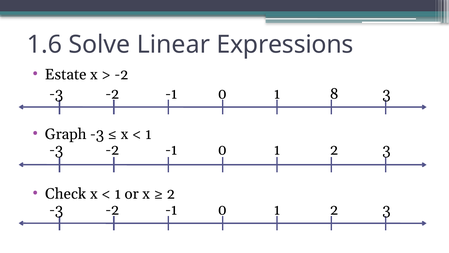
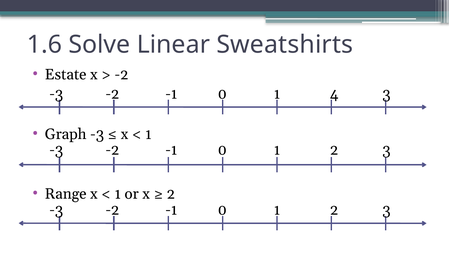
Expressions: Expressions -> Sweatshirts
8: 8 -> 4
Check: Check -> Range
